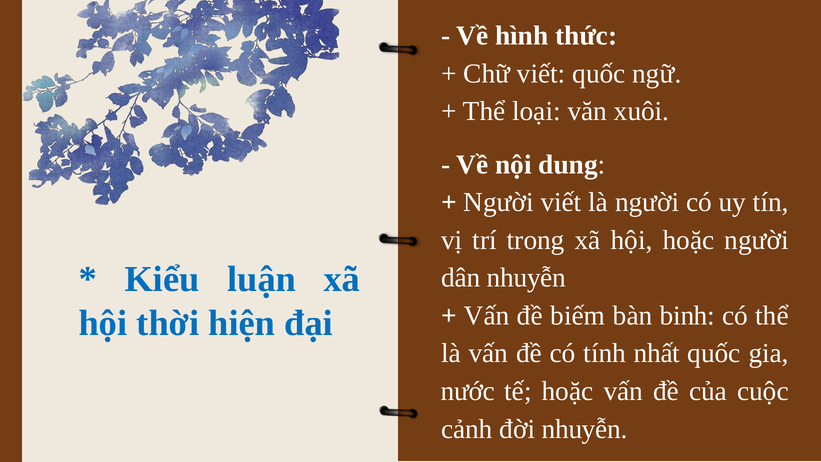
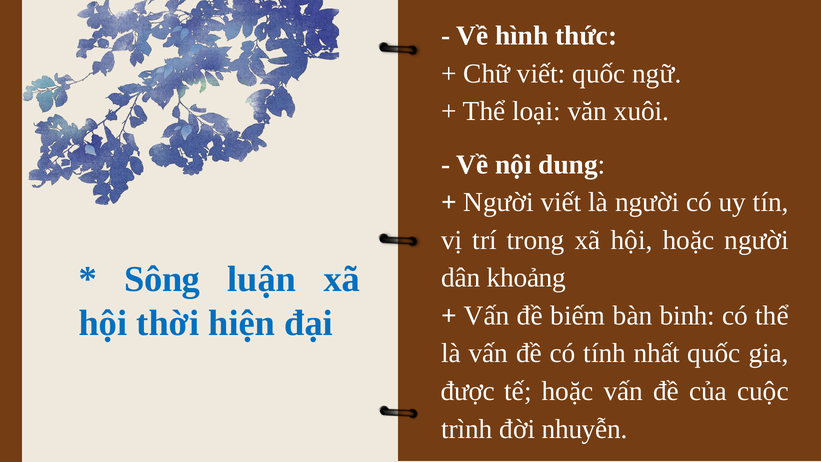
Kiểu: Kiểu -> Sông
dân nhuyễn: nhuyễn -> khoảng
nước: nước -> được
cảnh: cảnh -> trình
